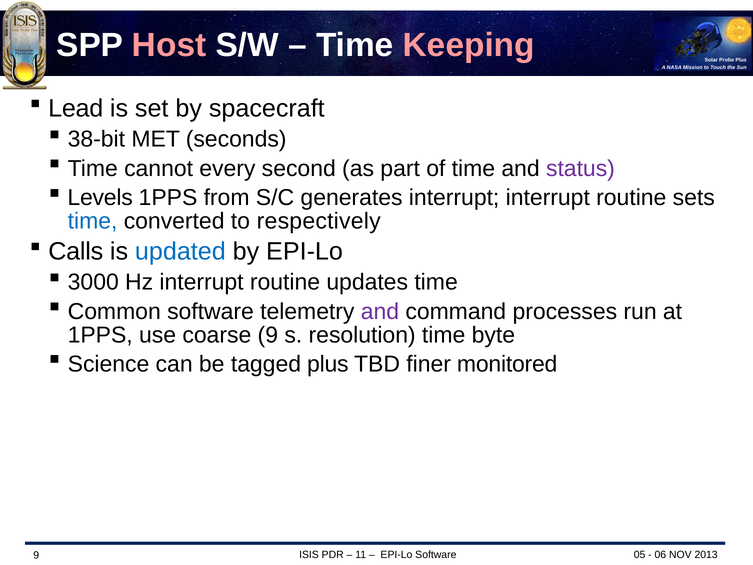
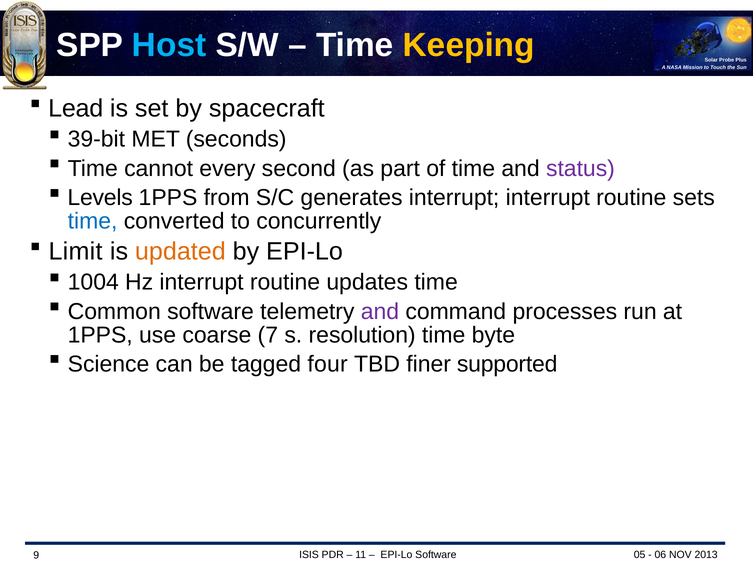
Host colour: pink -> light blue
Keeping colour: pink -> yellow
38-bit: 38-bit -> 39-bit
respectively: respectively -> concurrently
Calls: Calls -> Limit
updated colour: blue -> orange
3000: 3000 -> 1004
coarse 9: 9 -> 7
tagged plus: plus -> four
monitored: monitored -> supported
